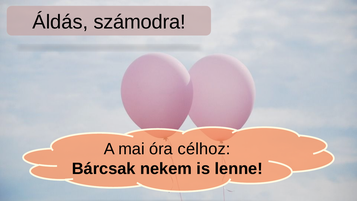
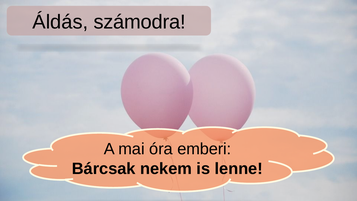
célhoz: célhoz -> emberi
